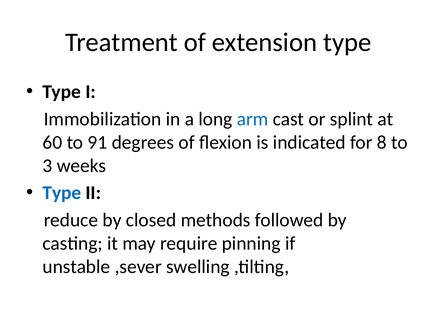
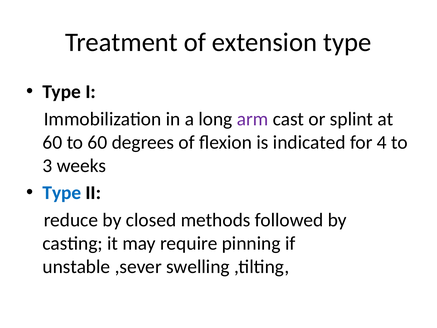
arm colour: blue -> purple
to 91: 91 -> 60
8: 8 -> 4
